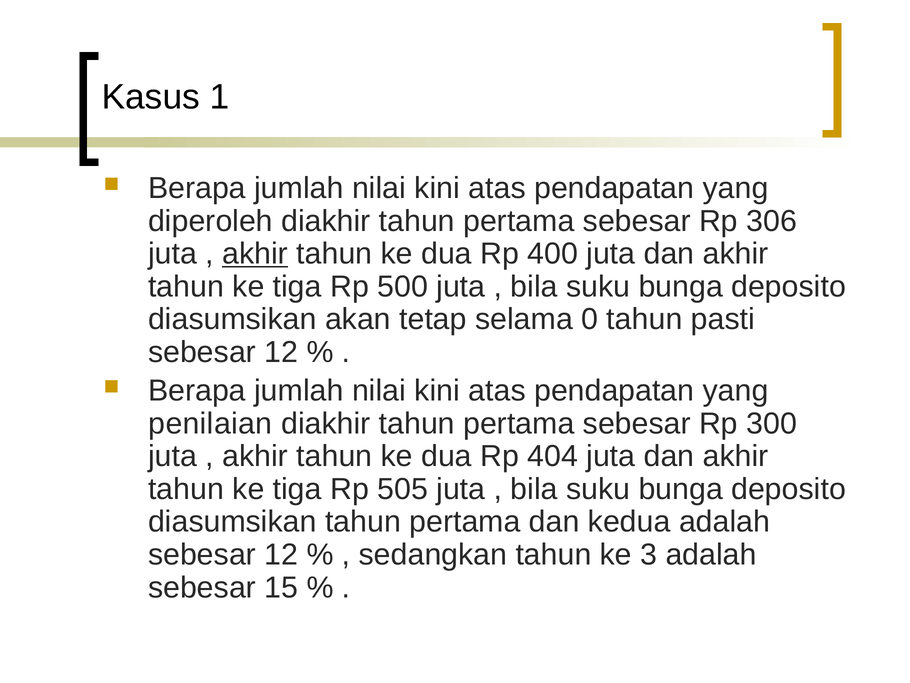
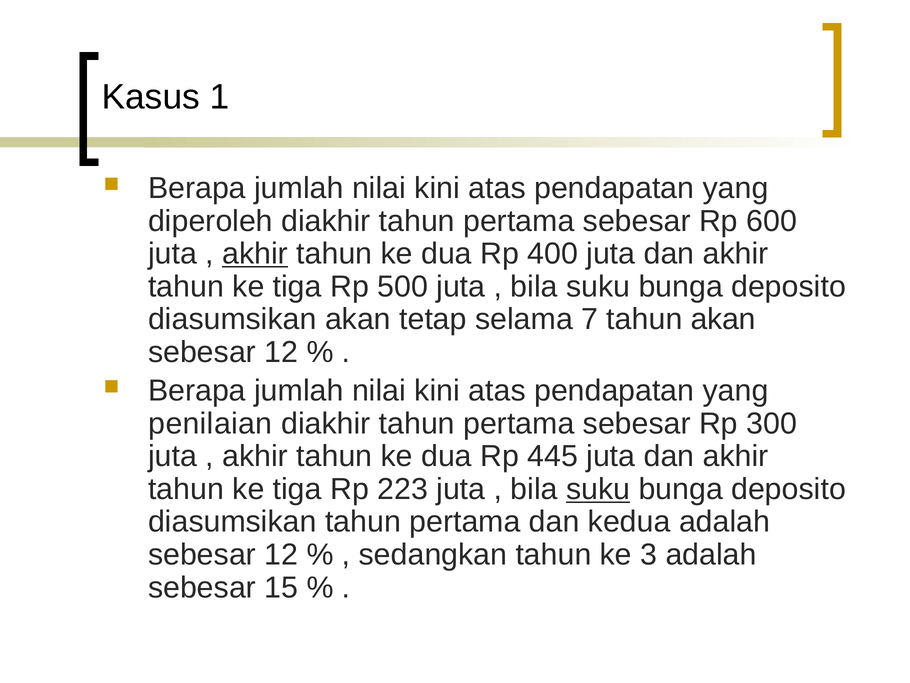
306: 306 -> 600
0: 0 -> 7
tahun pasti: pasti -> akan
404: 404 -> 445
505: 505 -> 223
suku at (598, 489) underline: none -> present
